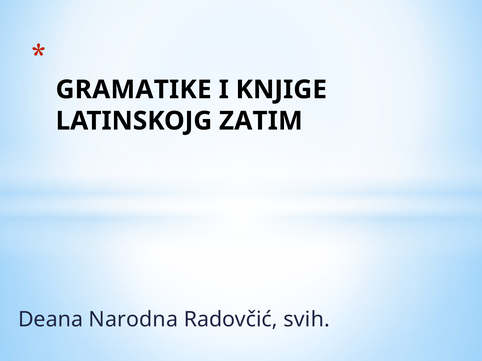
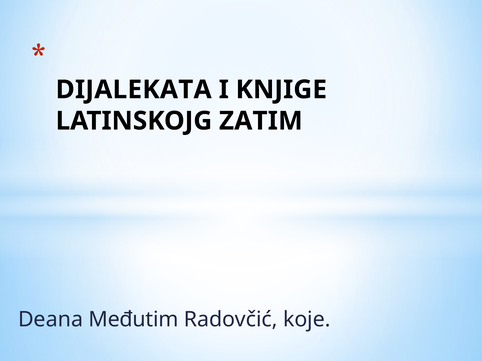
GRAMATIKE: GRAMATIKE -> DIJALEKATA
Narodna: Narodna -> Međutim
svih: svih -> koje
